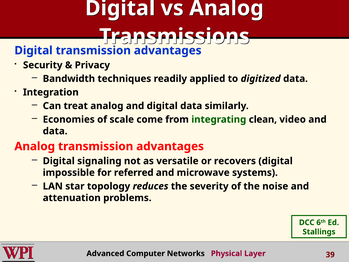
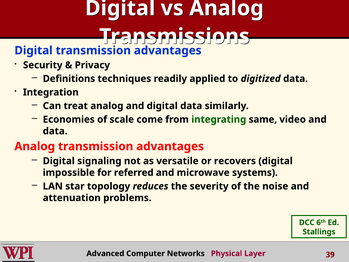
Bandwidth: Bandwidth -> Definitions
clean: clean -> same
